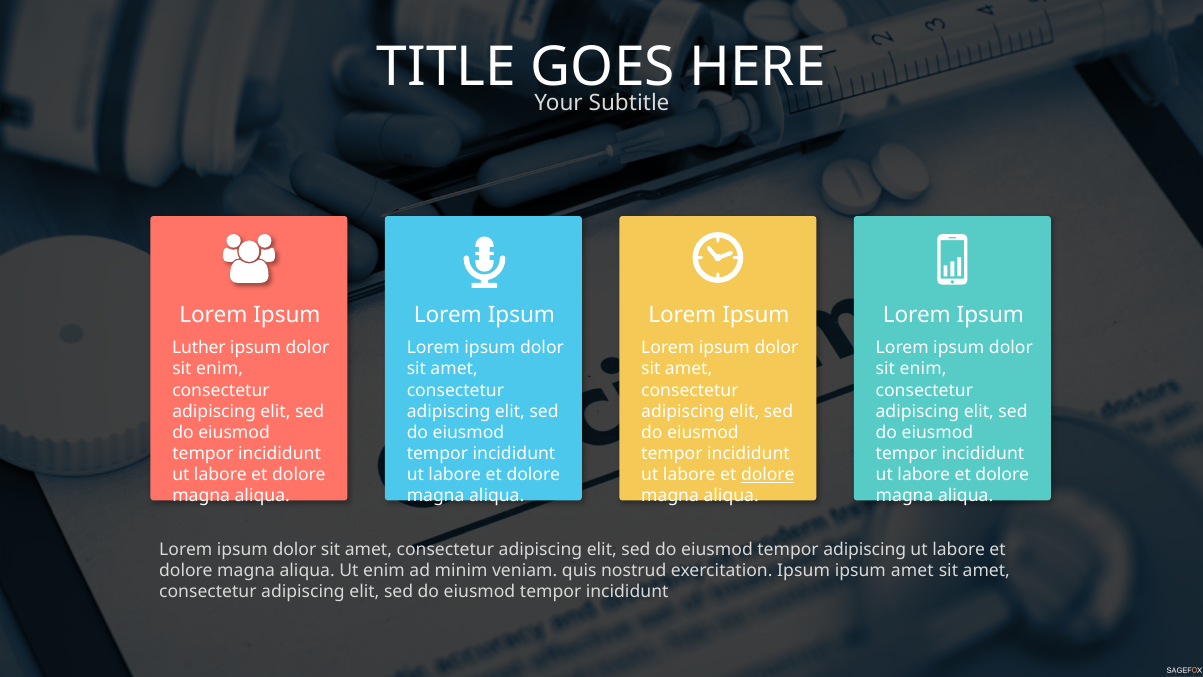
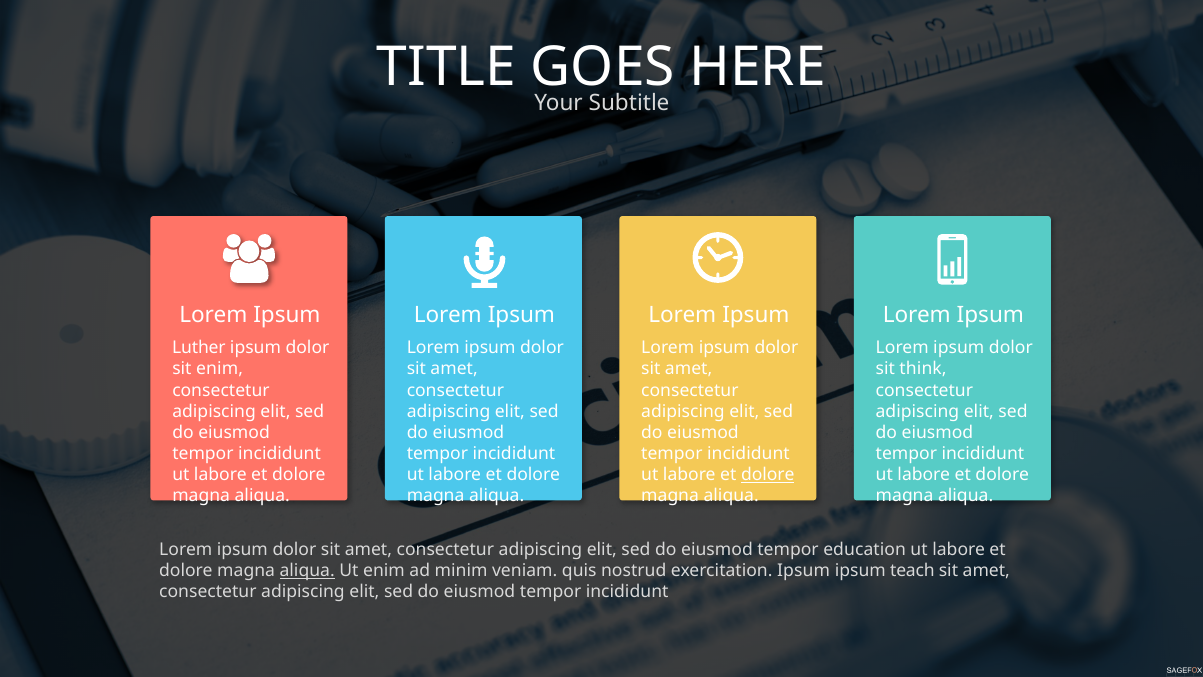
enim at (923, 369): enim -> think
tempor adipiscing: adipiscing -> education
aliqua at (307, 570) underline: none -> present
ipsum amet: amet -> teach
